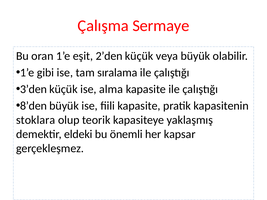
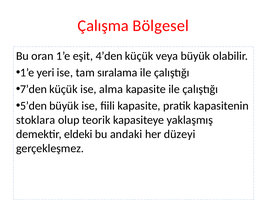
Sermaye: Sermaye -> Bölgesel
2’den: 2’den -> 4’den
gibi: gibi -> yeri
3’den: 3’den -> 7’den
8’den: 8’den -> 5’den
önemli: önemli -> andaki
kapsar: kapsar -> düzeyi
